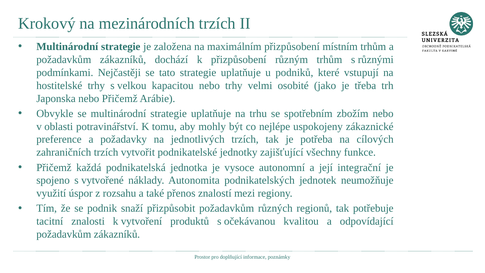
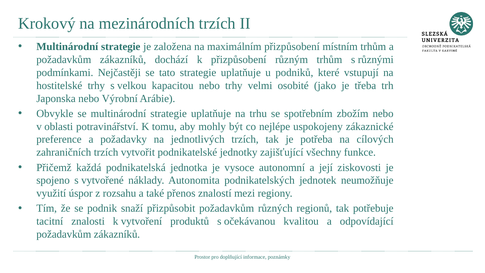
nebo Přičemž: Přičemž -> Výrobní
integrační: integrační -> ziskovosti
